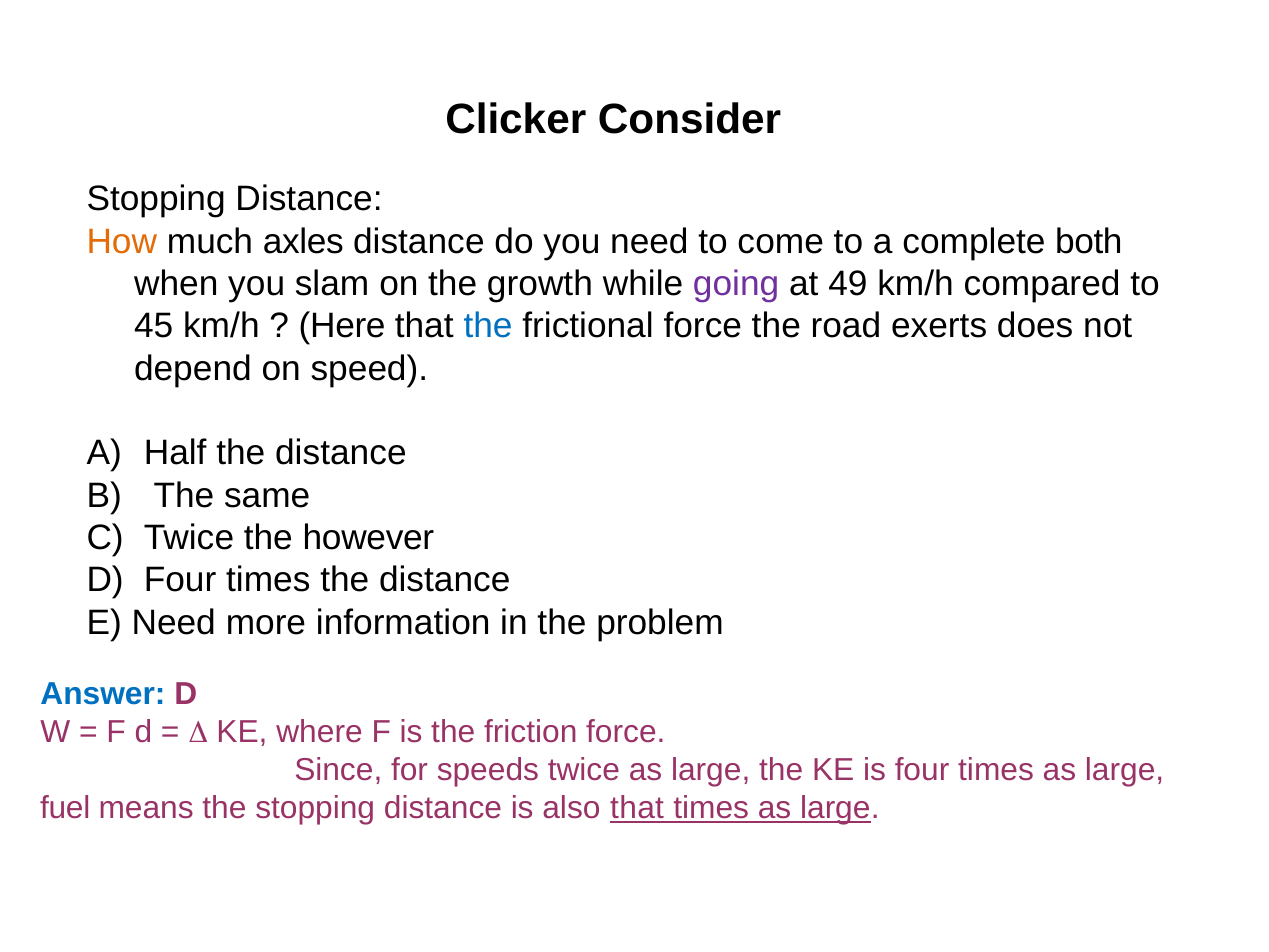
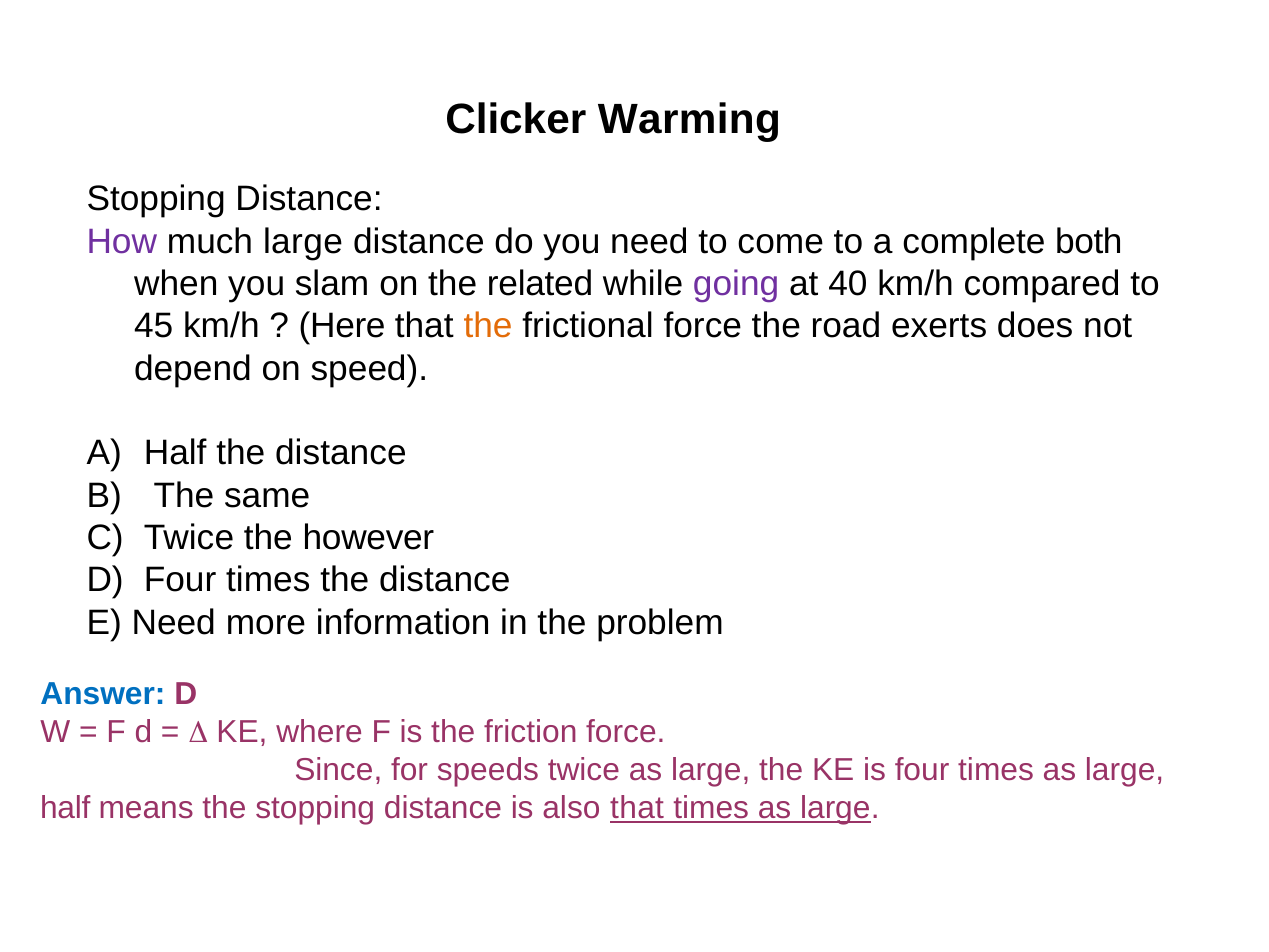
Consider: Consider -> Warming
How colour: orange -> purple
much axles: axles -> large
growth: growth -> related
49: 49 -> 40
the at (488, 326) colour: blue -> orange
fuel at (65, 808): fuel -> half
